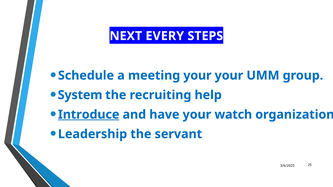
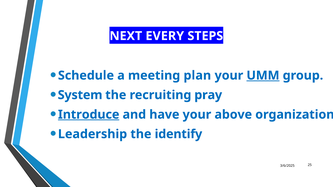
meeting your: your -> plan
UMM underline: none -> present
help: help -> pray
watch: watch -> above
servant: servant -> identify
